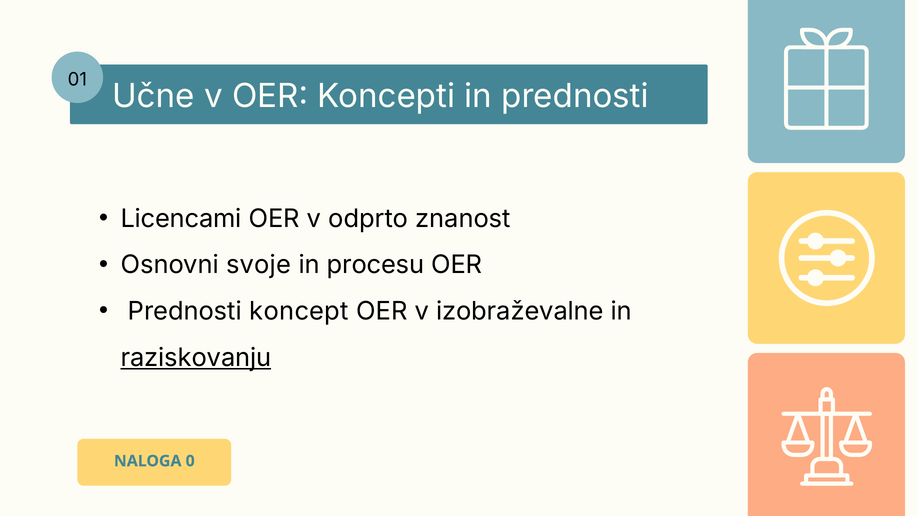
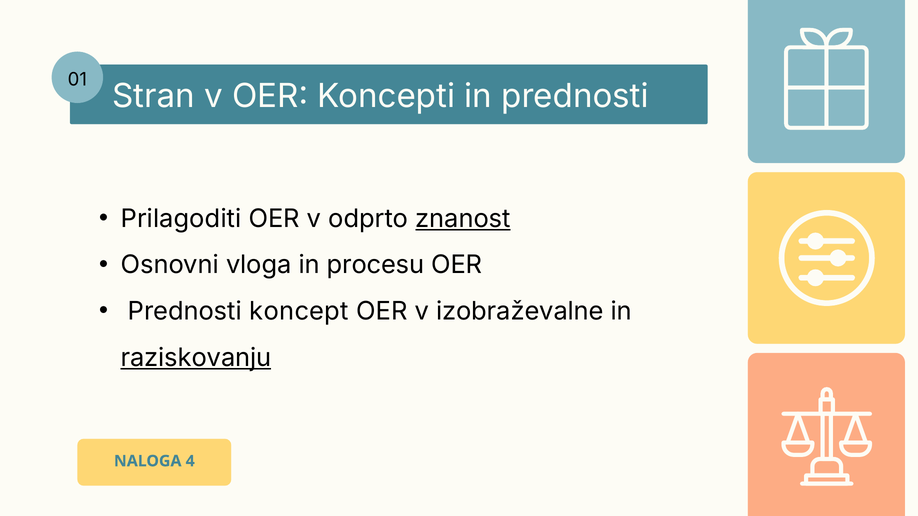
Učne: Učne -> Stran
Licencami: Licencami -> Prilagoditi
znanost underline: none -> present
svoje: svoje -> vloga
0: 0 -> 4
